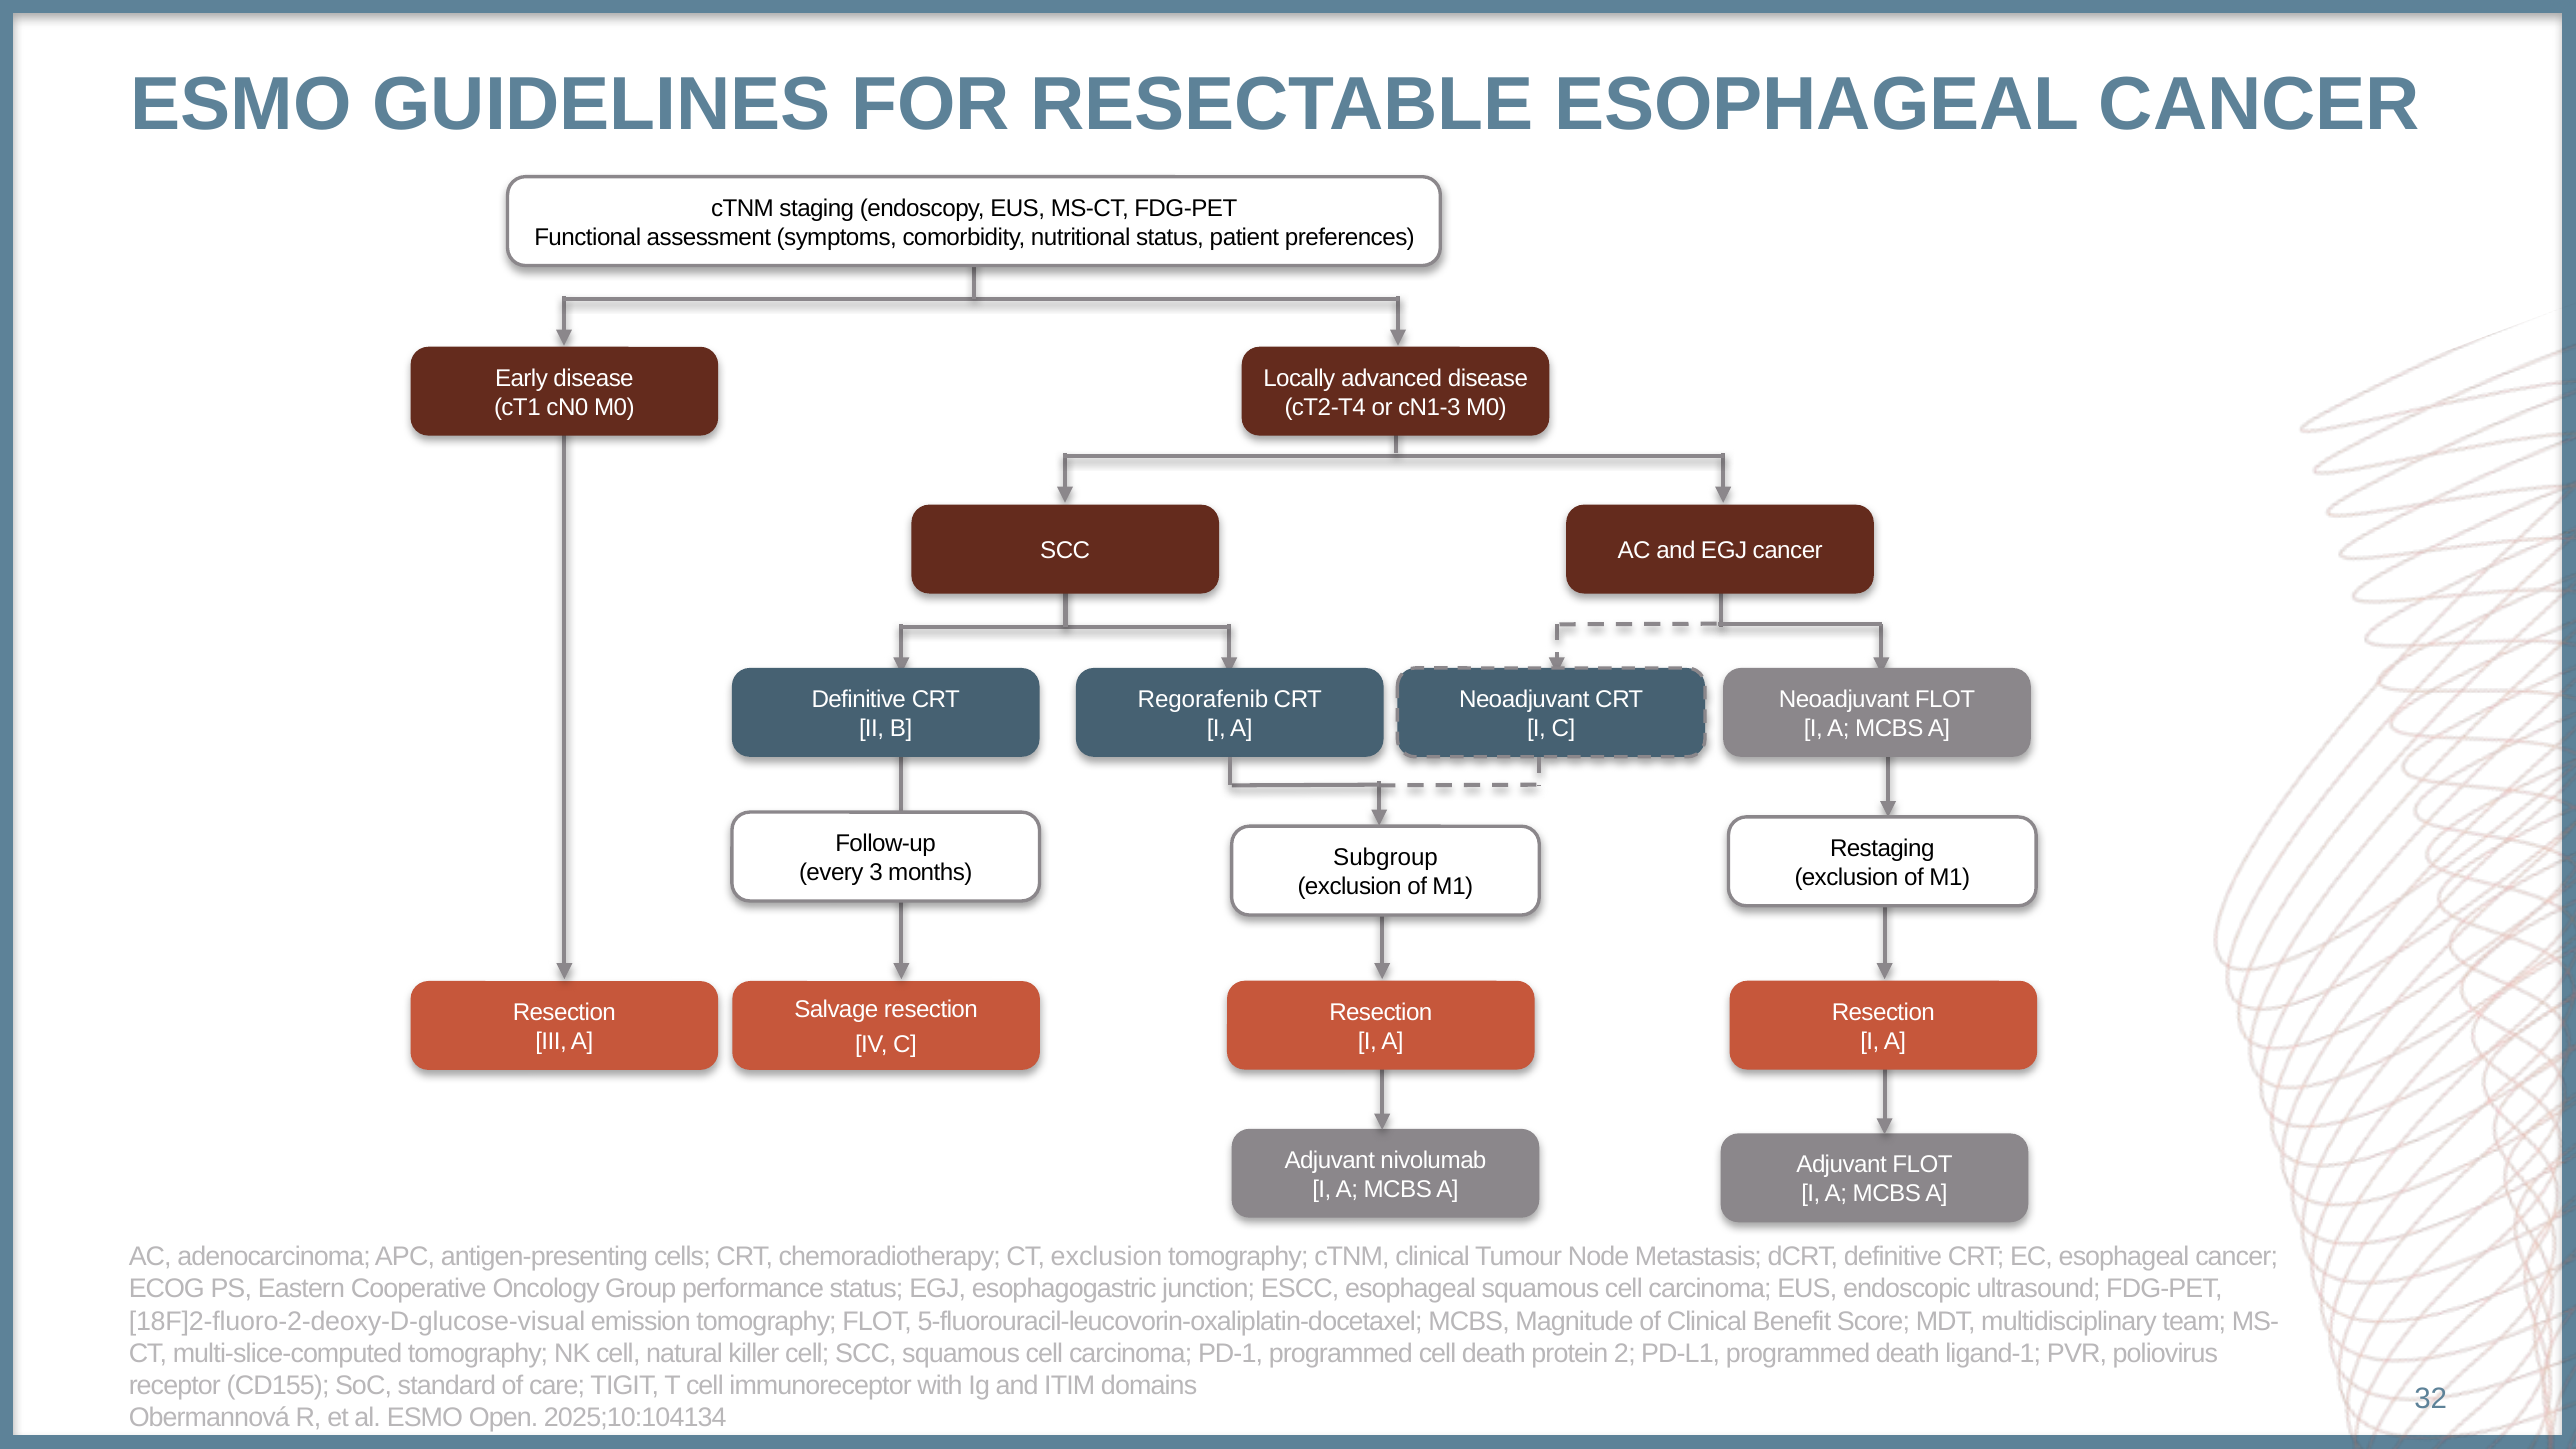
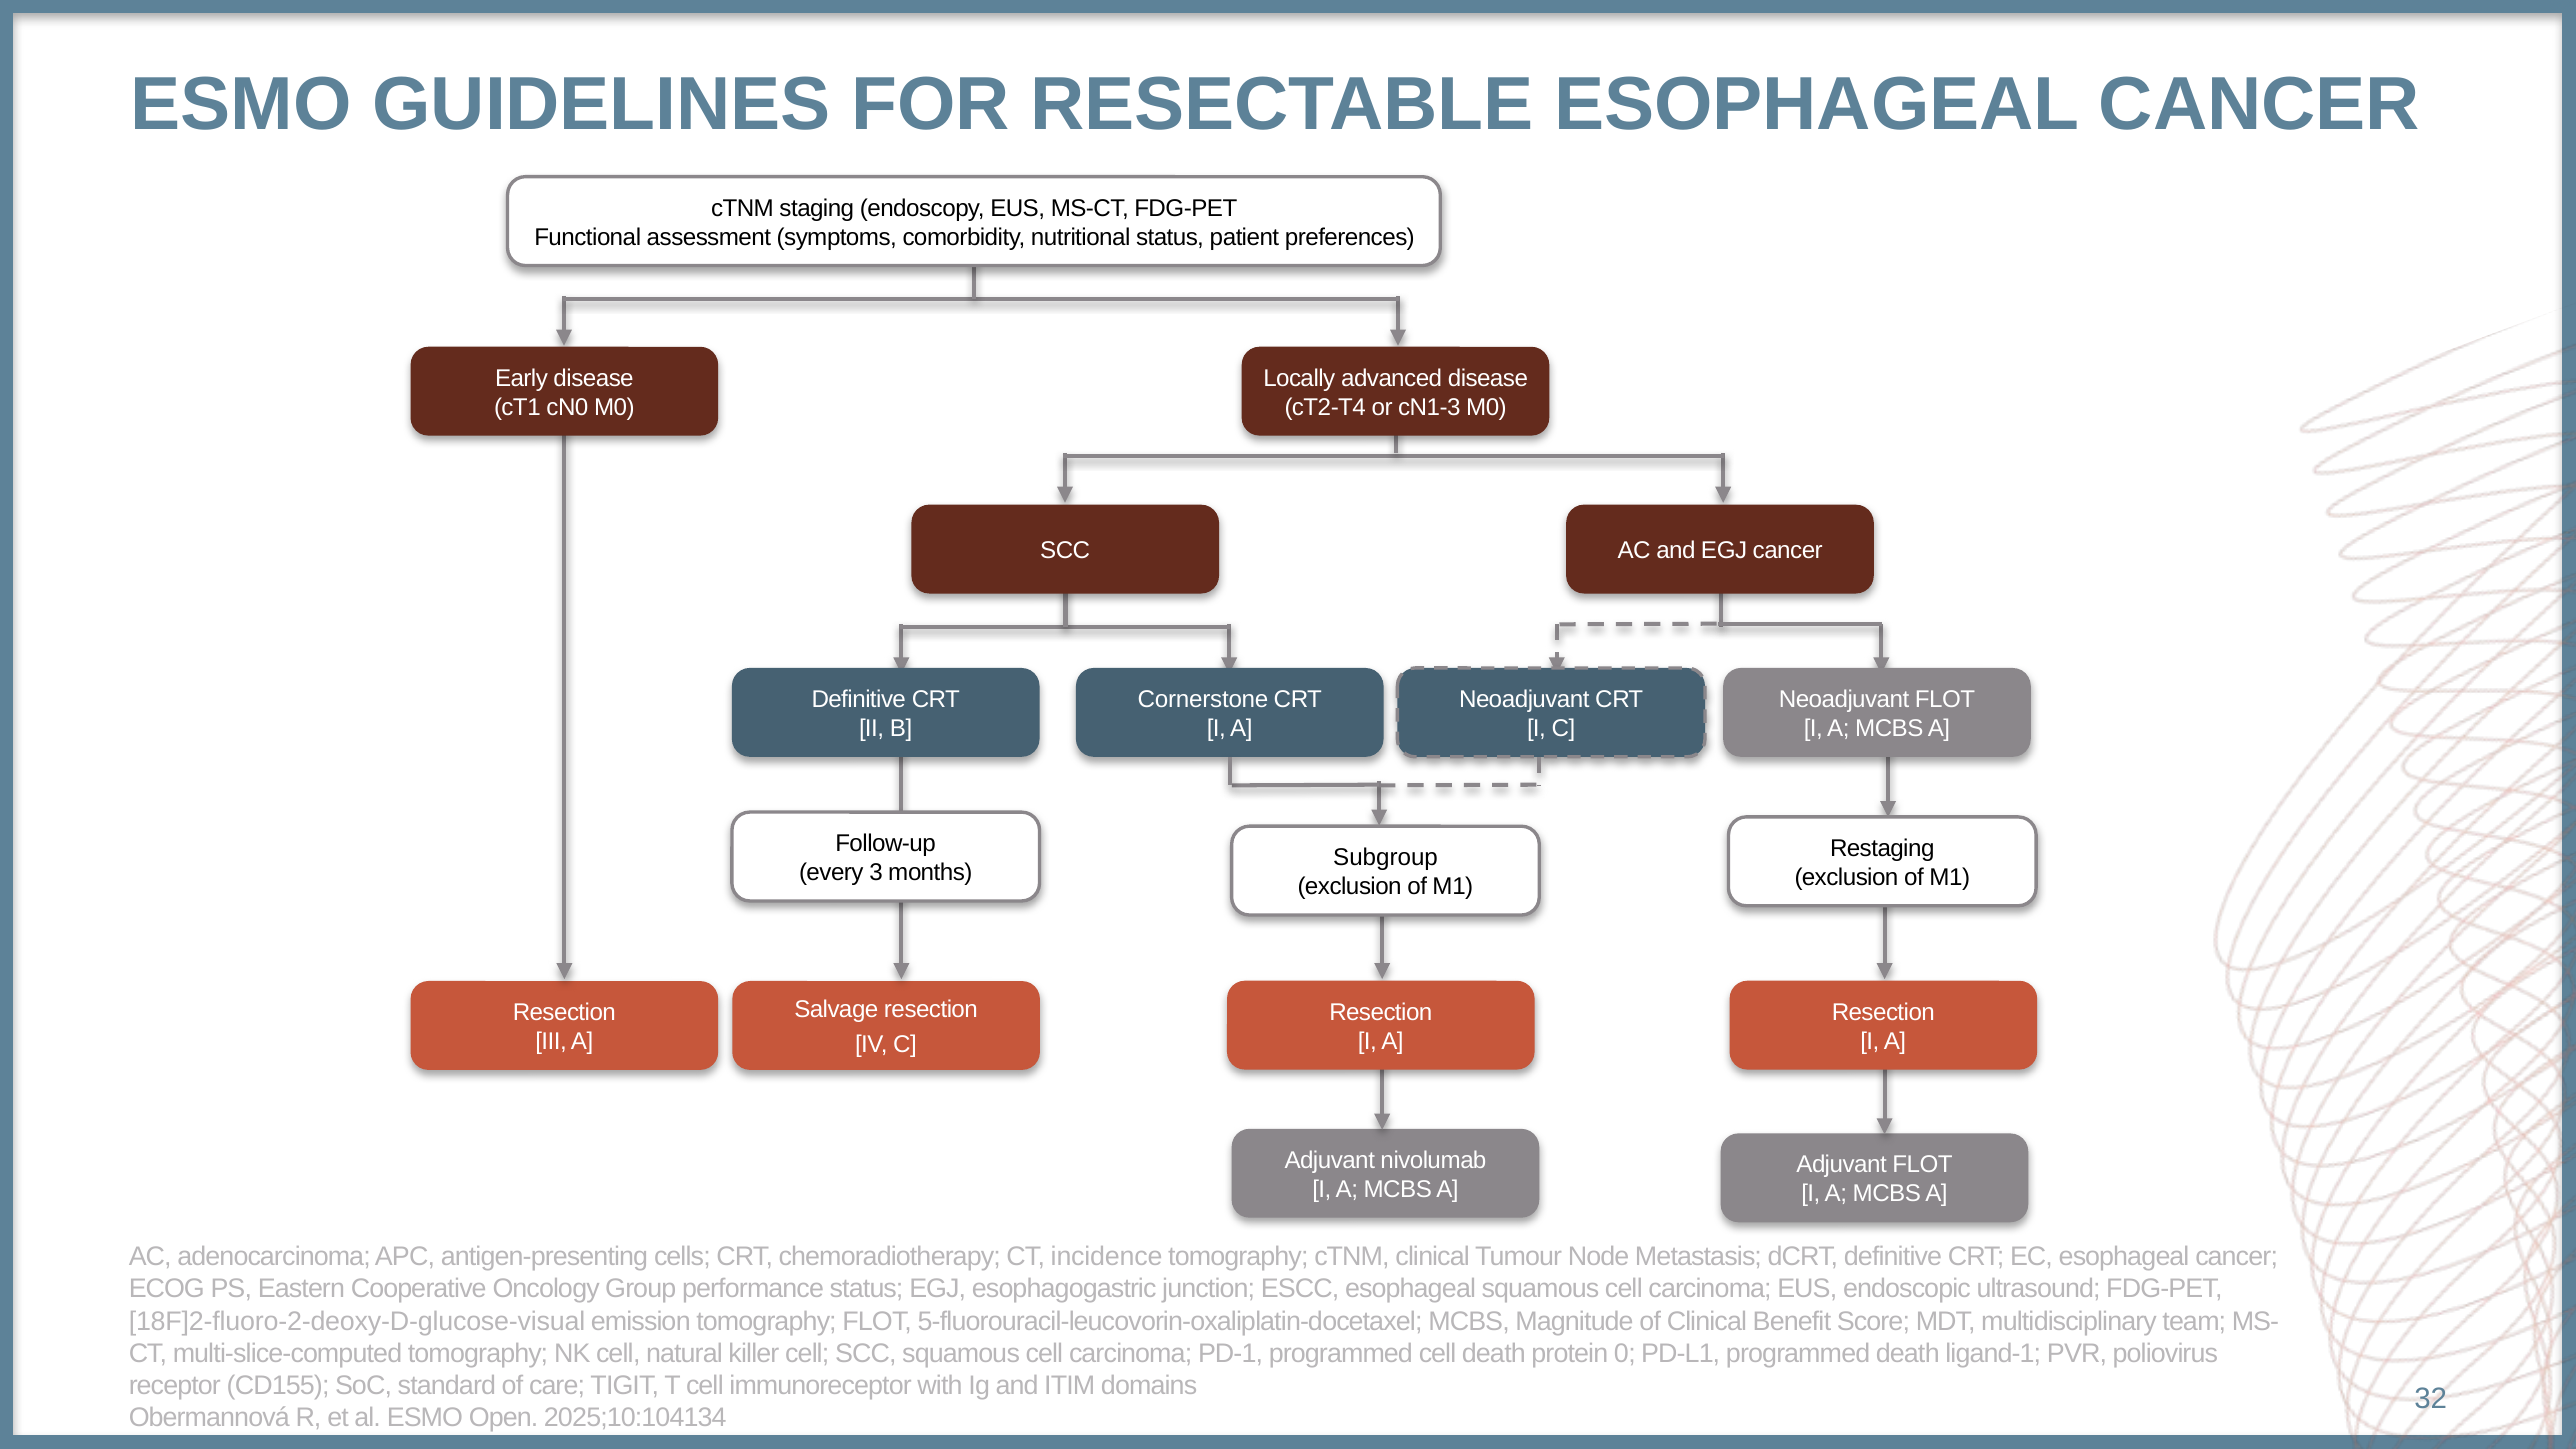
Regorafenib: Regorafenib -> Cornerstone
CT exclusion: exclusion -> incidence
2: 2 -> 0
